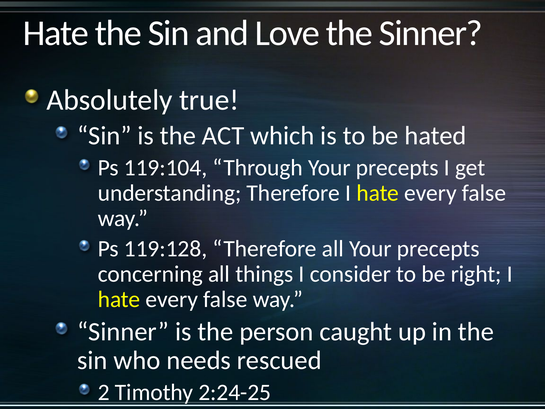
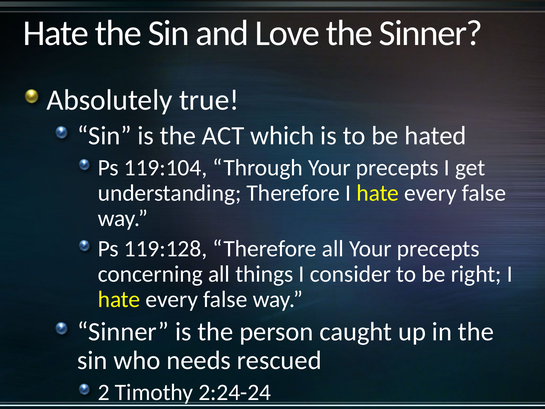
2:24-25: 2:24-25 -> 2:24-24
